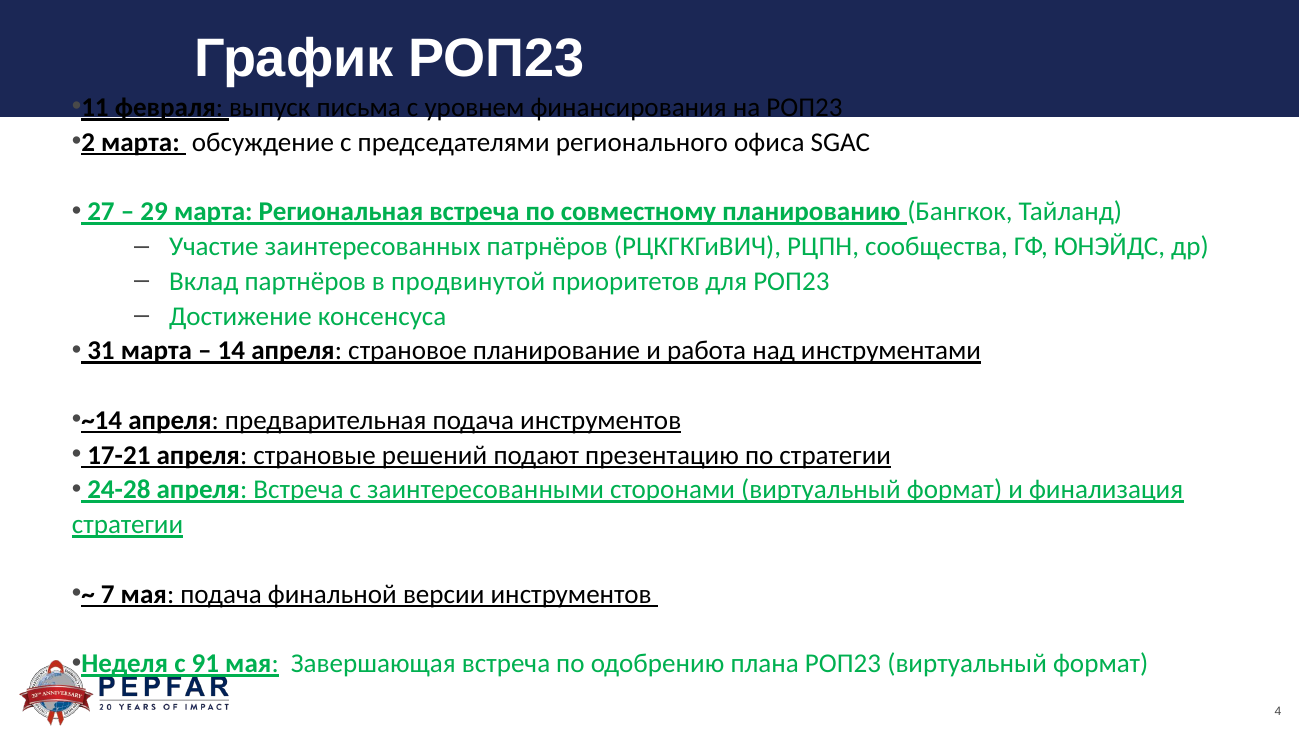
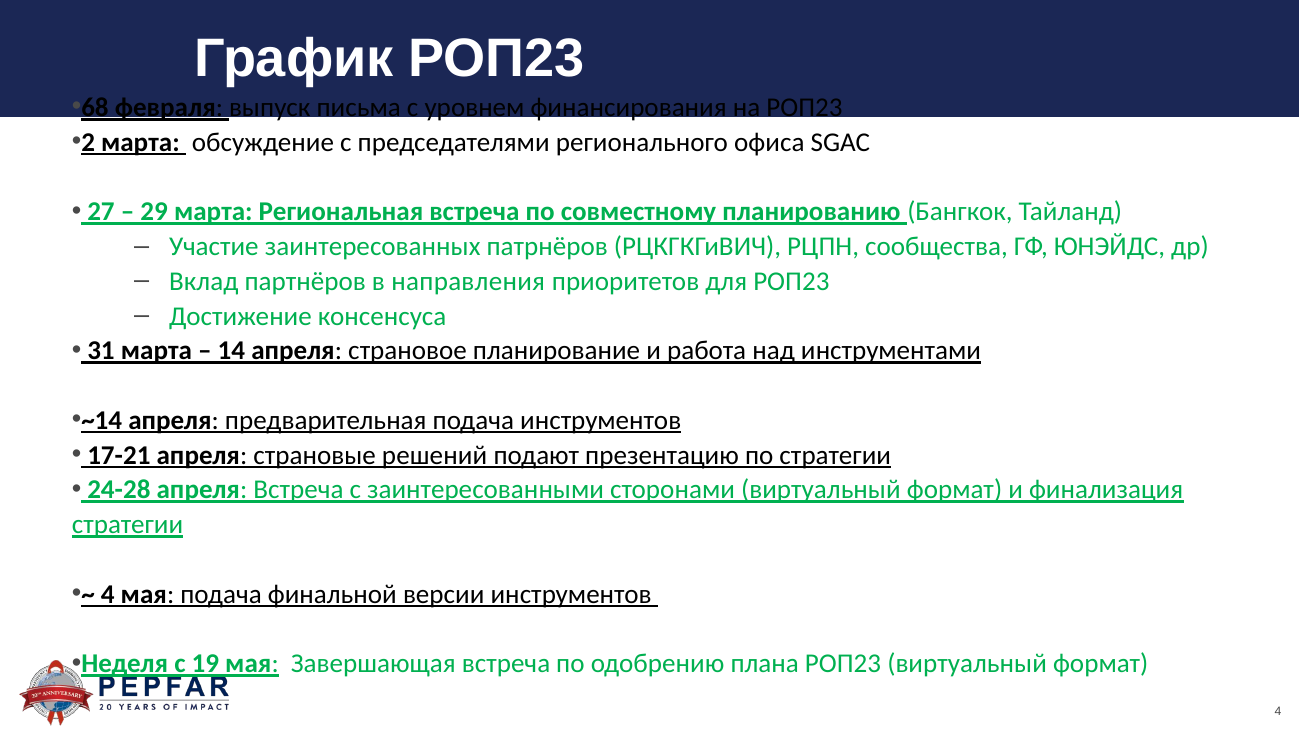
11: 11 -> 68
продвинутой: продвинутой -> направления
7 at (108, 594): 7 -> 4
91: 91 -> 19
